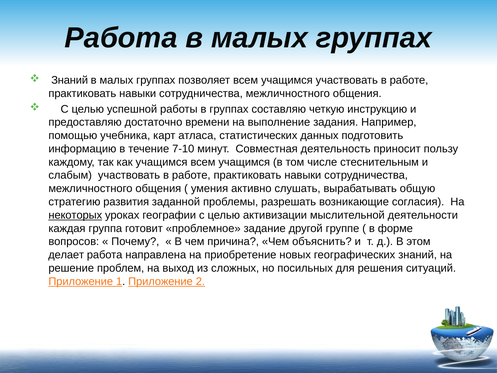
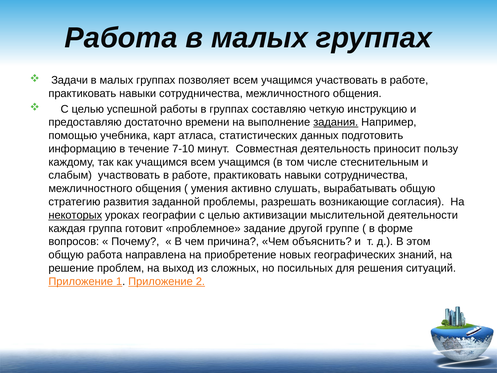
Знаний at (70, 80): Знаний -> Задачи
задания underline: none -> present
делает at (66, 255): делает -> общую
